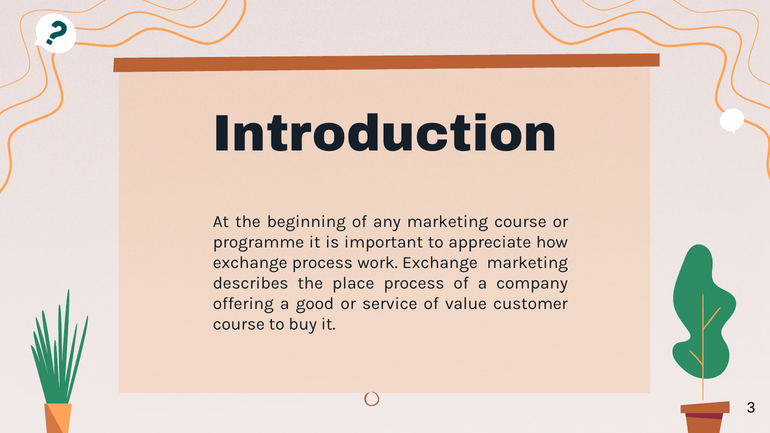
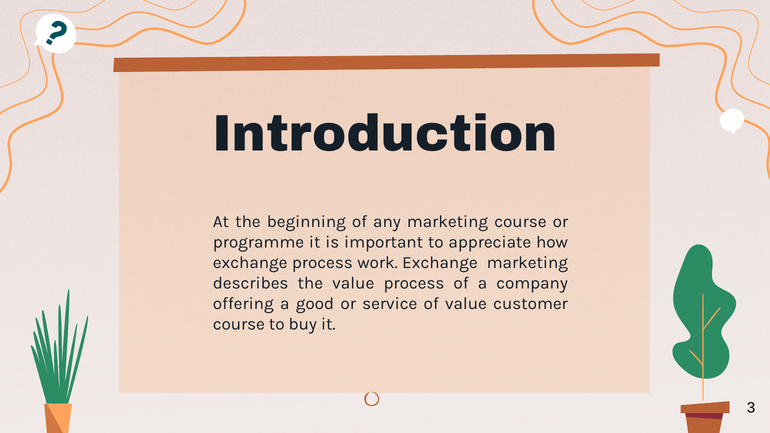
the place: place -> value
